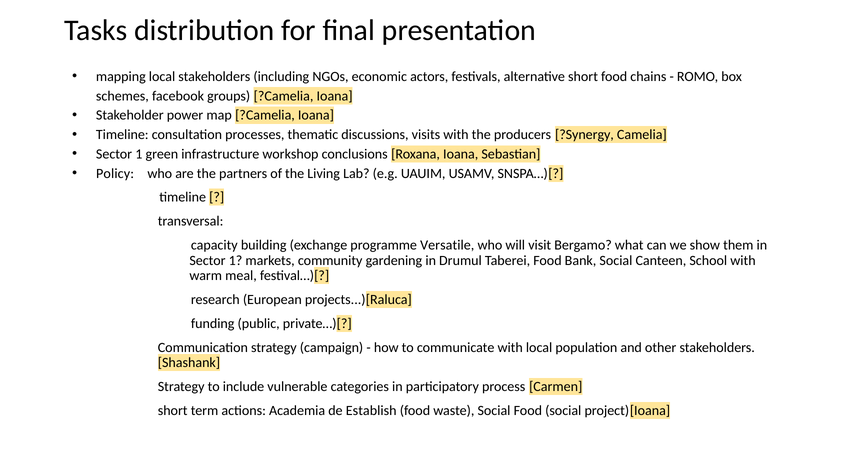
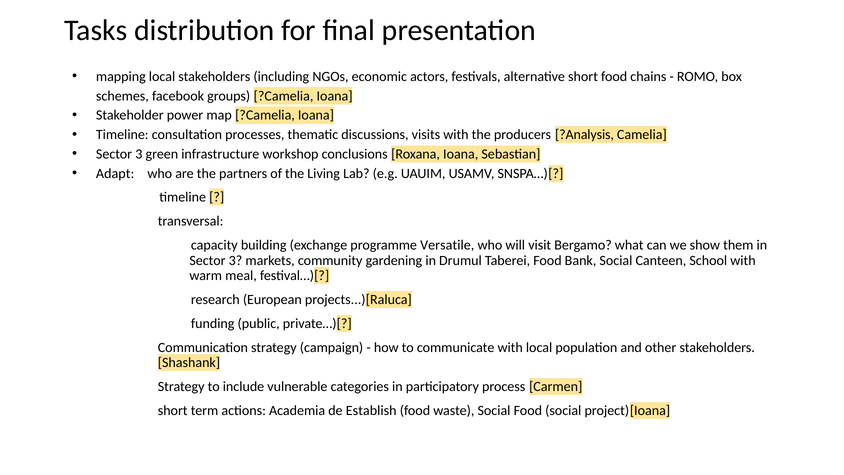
?Synergy: ?Synergy -> ?Analysis
1 at (139, 154): 1 -> 3
Policy: Policy -> Adapt
1 at (236, 260): 1 -> 3
